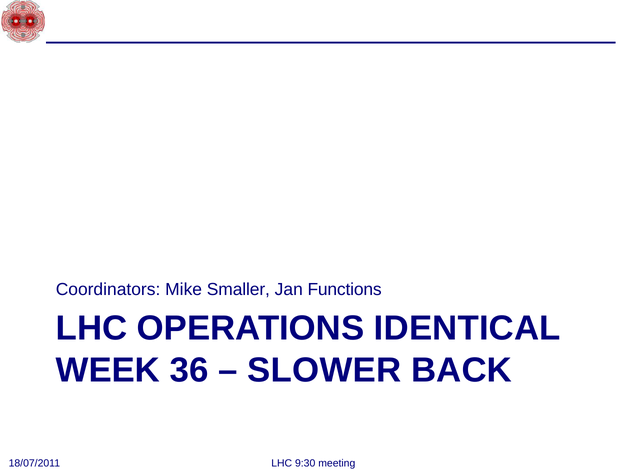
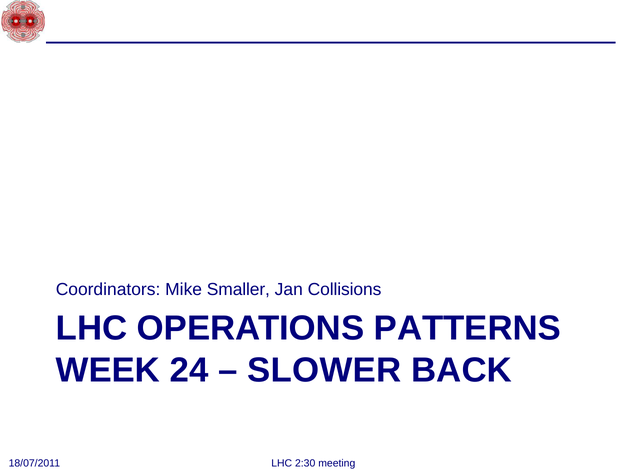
Functions: Functions -> Collisions
IDENTICAL: IDENTICAL -> PATTERNS
36: 36 -> 24
9:30: 9:30 -> 2:30
